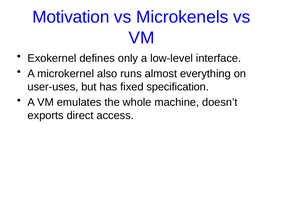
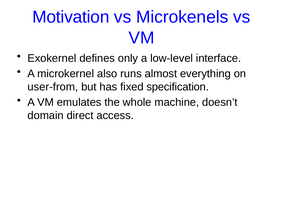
user-uses: user-uses -> user-from
exports: exports -> domain
